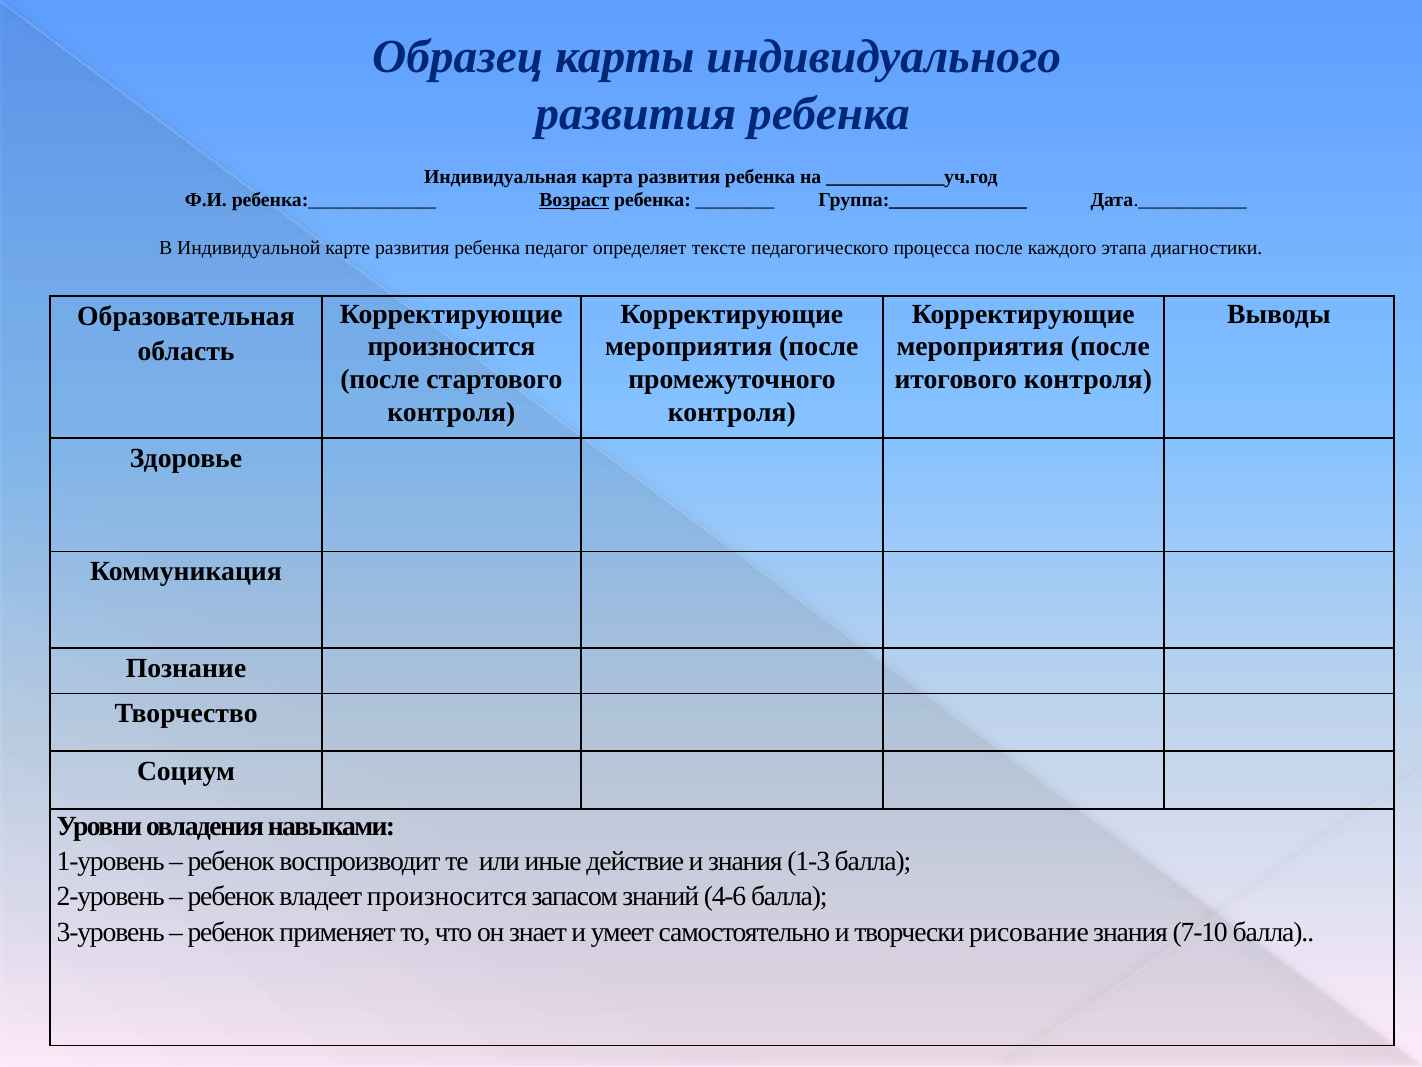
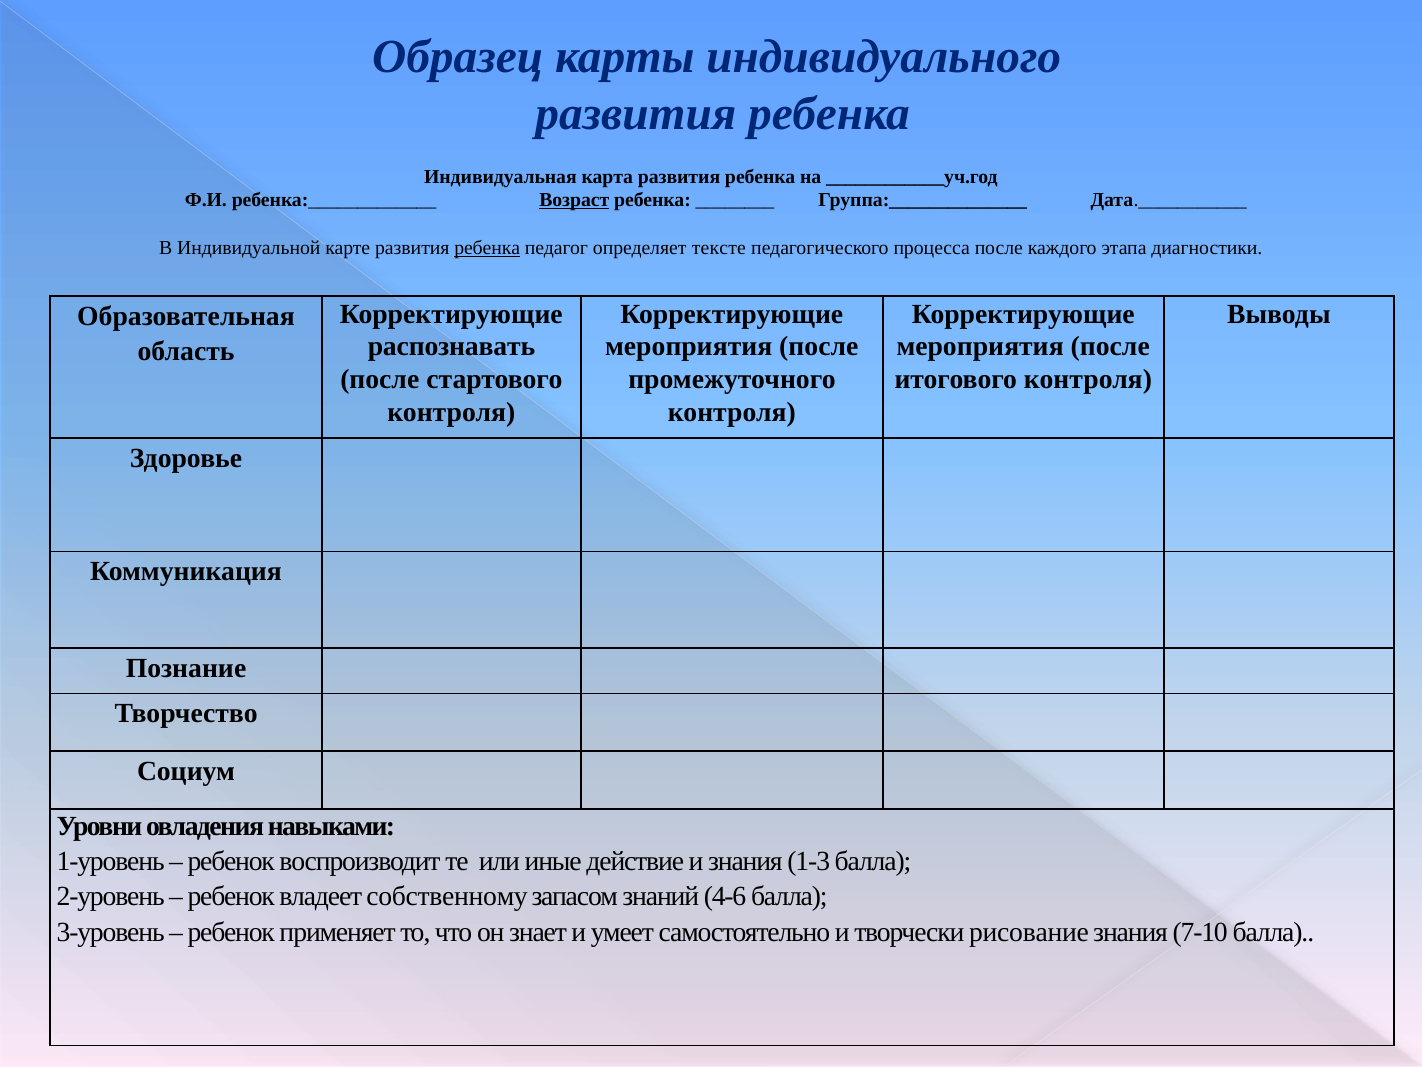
ребенка at (487, 248) underline: none -> present
произносится at (452, 346): произносится -> распознавать
владеет произносится: произносится -> собственному
